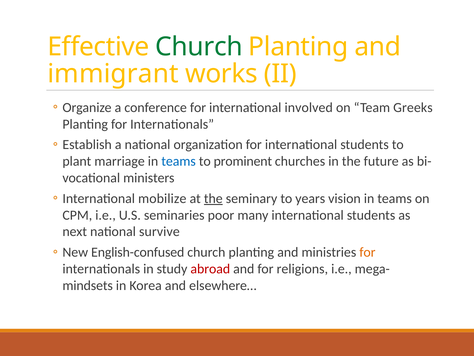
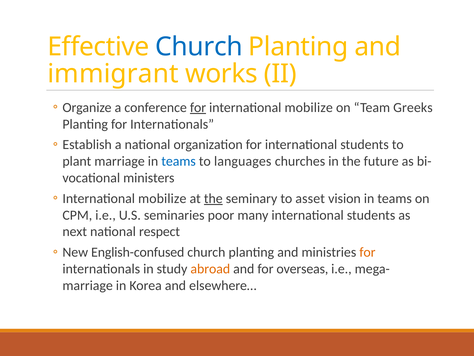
Church at (199, 47) colour: green -> blue
for at (198, 107) underline: none -> present
involved at (309, 107): involved -> mobilize
prominent: prominent -> languages
years: years -> asset
survive: survive -> respect
abroad colour: red -> orange
religions: religions -> overseas
mindsets at (88, 285): mindsets -> marriage
